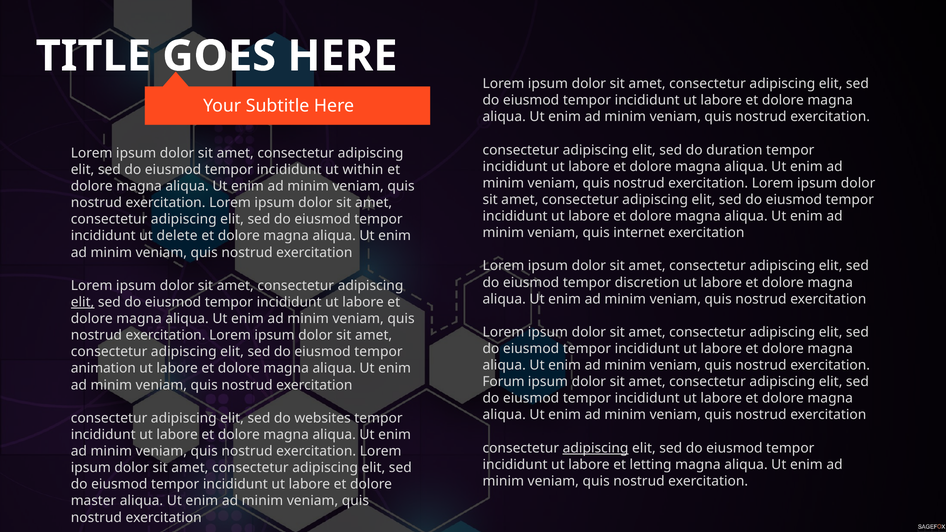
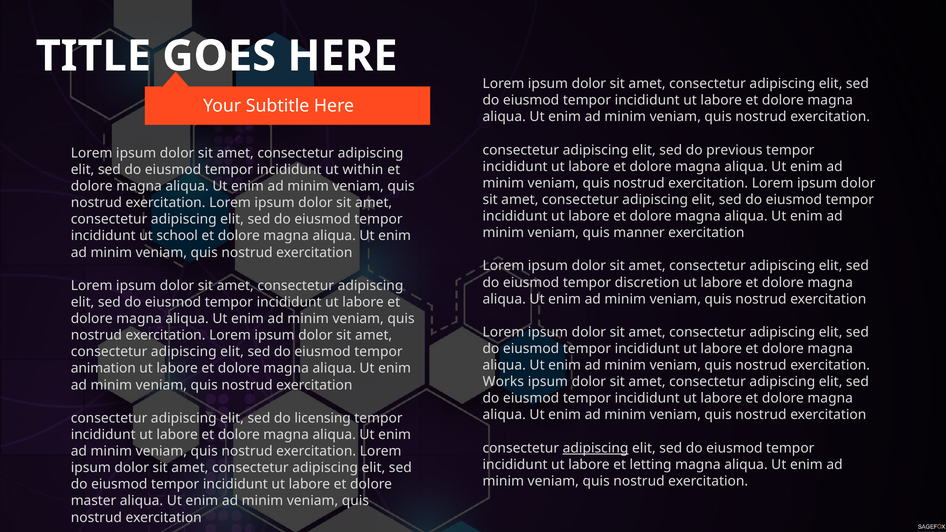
duration: duration -> previous
internet: internet -> manner
delete: delete -> school
elit at (83, 302) underline: present -> none
Forum: Forum -> Works
websites: websites -> licensing
